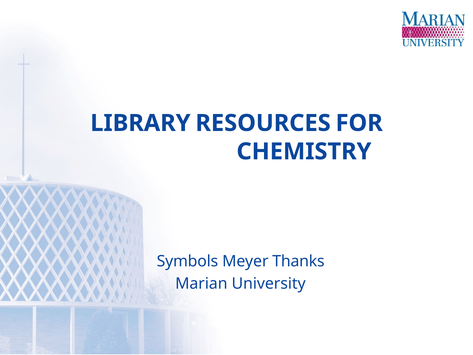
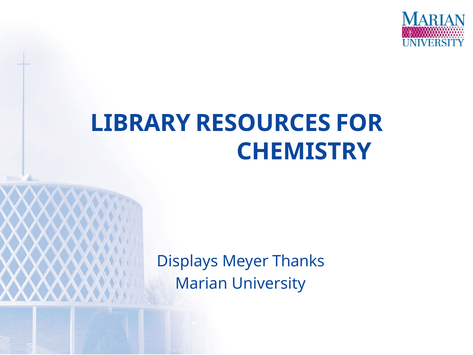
Symbols: Symbols -> Displays
